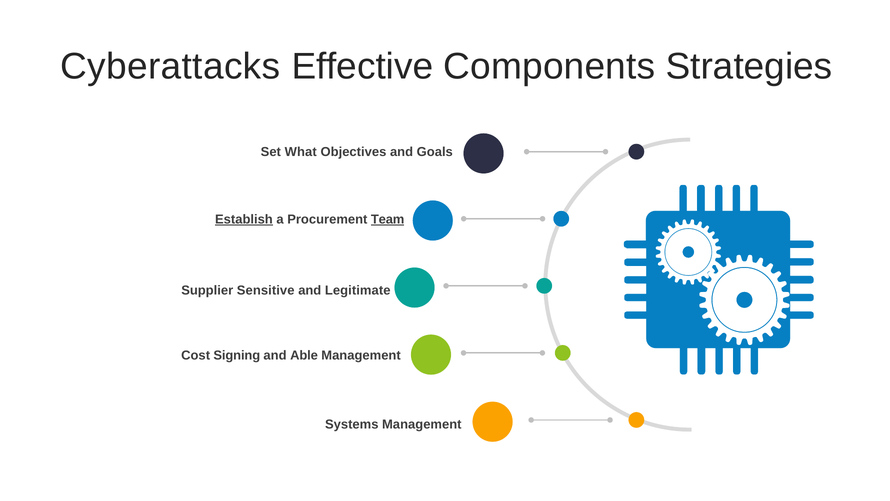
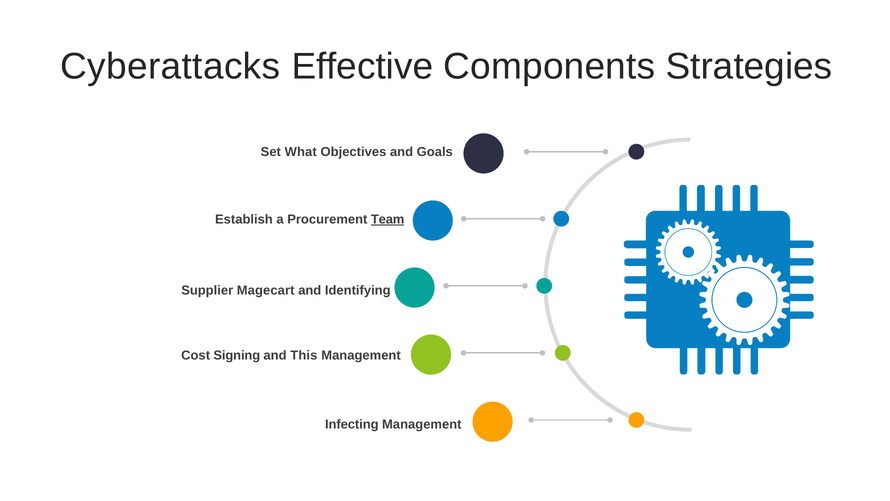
Establish underline: present -> none
Sensitive: Sensitive -> Magecart
Legitimate: Legitimate -> Identifying
Able: Able -> This
Systems: Systems -> Infecting
